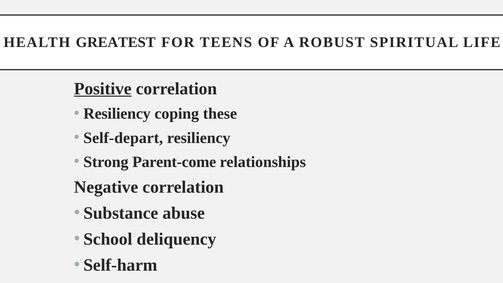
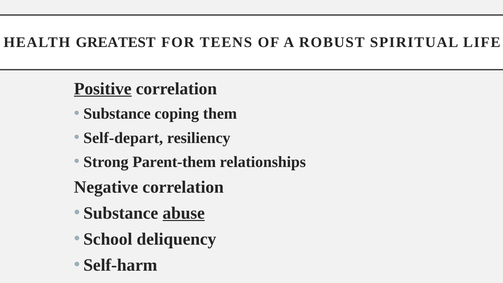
Resiliency at (117, 114): Resiliency -> Substance
these: these -> them
Parent-come: Parent-come -> Parent-them
abuse underline: none -> present
